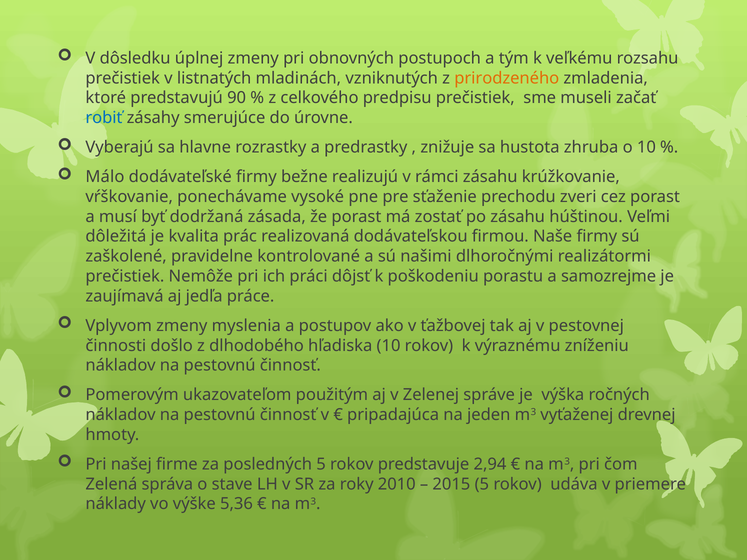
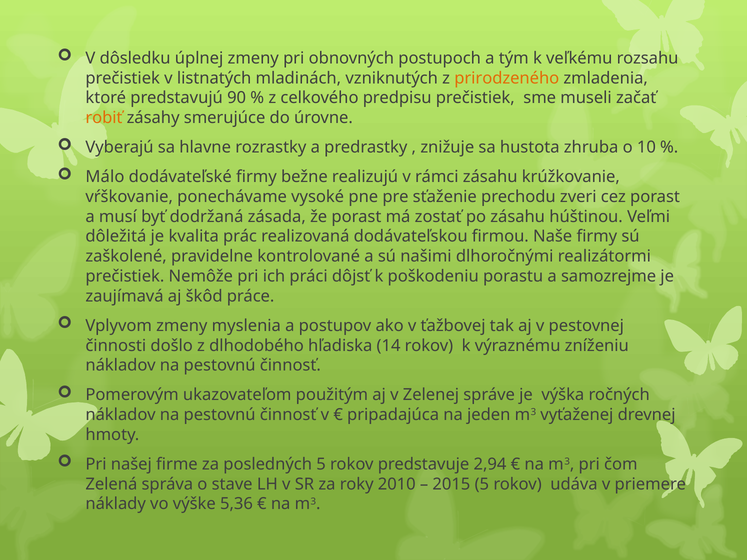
robiť colour: blue -> orange
jedľa: jedľa -> škôd
hľadiska 10: 10 -> 14
